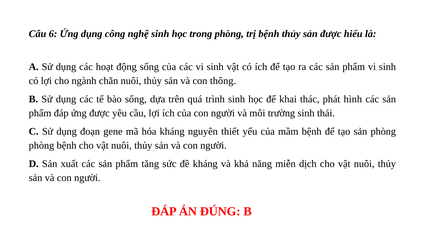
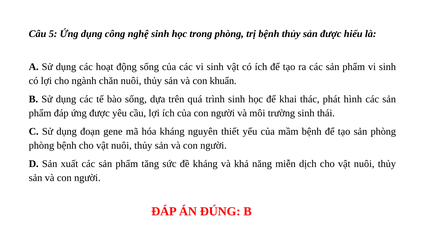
6: 6 -> 5
thông: thông -> khuẩn
